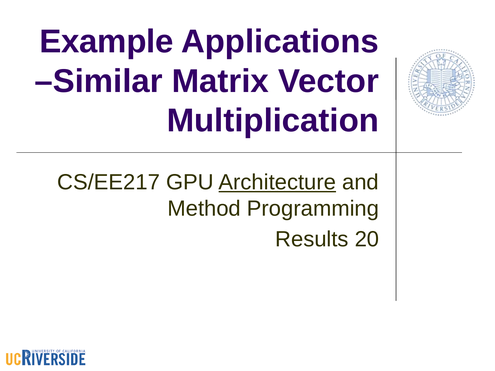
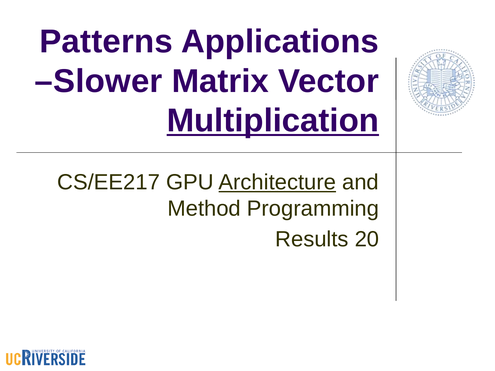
Example: Example -> Patterns
Similar: Similar -> Slower
Multiplication underline: none -> present
